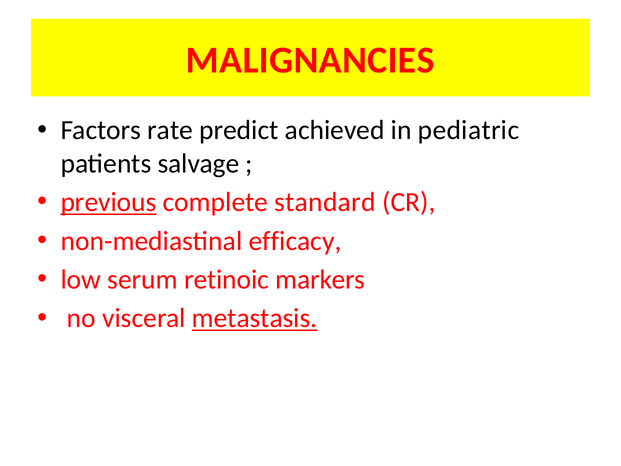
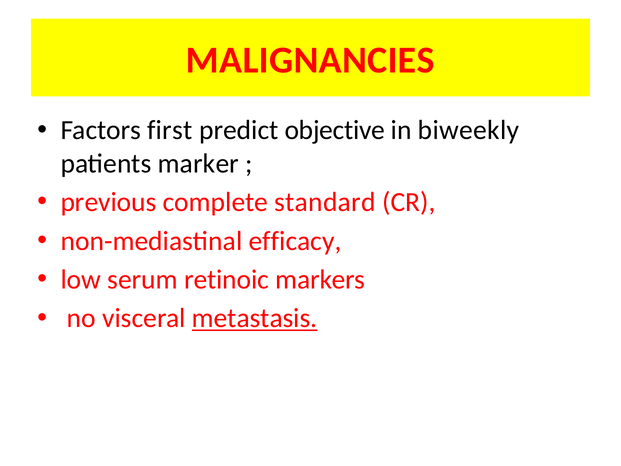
rate: rate -> first
achieved: achieved -> objective
pediatric: pediatric -> biweekly
salvage: salvage -> marker
previous underline: present -> none
